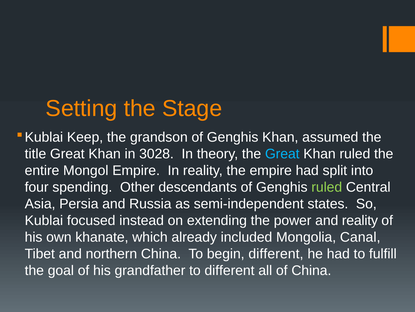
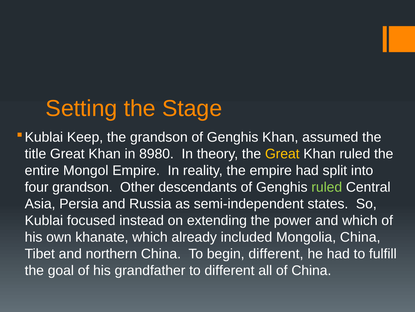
3028: 3028 -> 8980
Great at (282, 154) colour: light blue -> yellow
four spending: spending -> grandson
and reality: reality -> which
Mongolia Canal: Canal -> China
